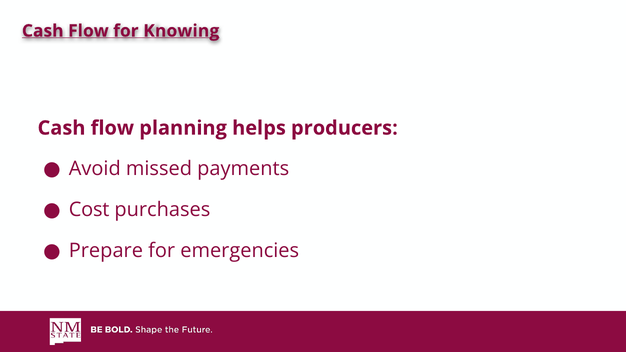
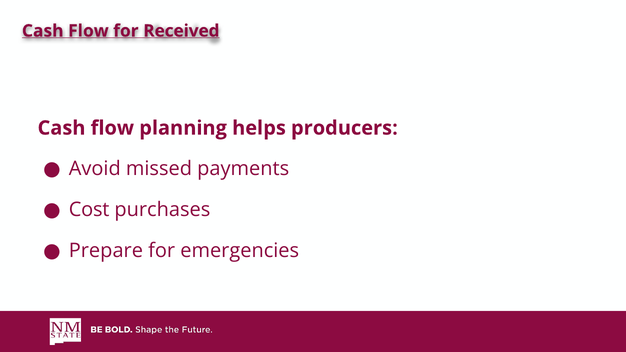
Knowing: Knowing -> Received
